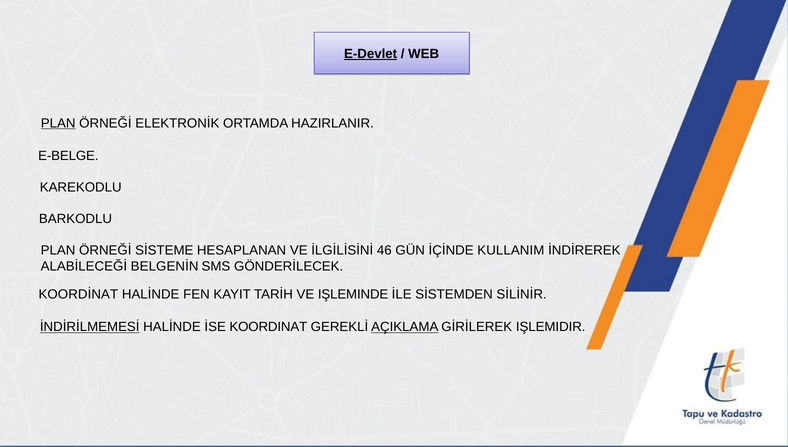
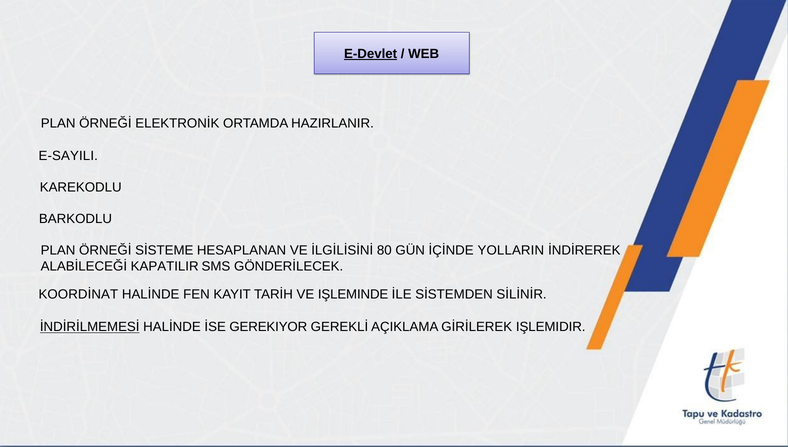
PLAN at (58, 123) underline: present -> none
E-BELGE: E-BELGE -> E-SAYILI
46: 46 -> 80
KULLANIM: KULLANIM -> YOLLARIN
BELGENİN: BELGENİN -> KAPATILIR
KOORDINAT: KOORDINAT -> GEREKIYOR
AÇIKLAMA underline: present -> none
